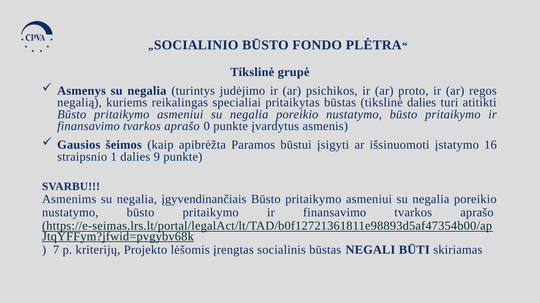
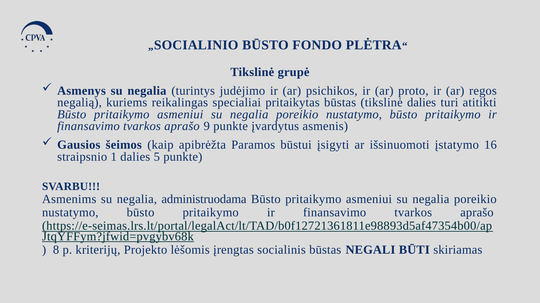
0: 0 -> 9
9: 9 -> 5
įgyvendinančiais: įgyvendinančiais -> administruodama
7: 7 -> 8
